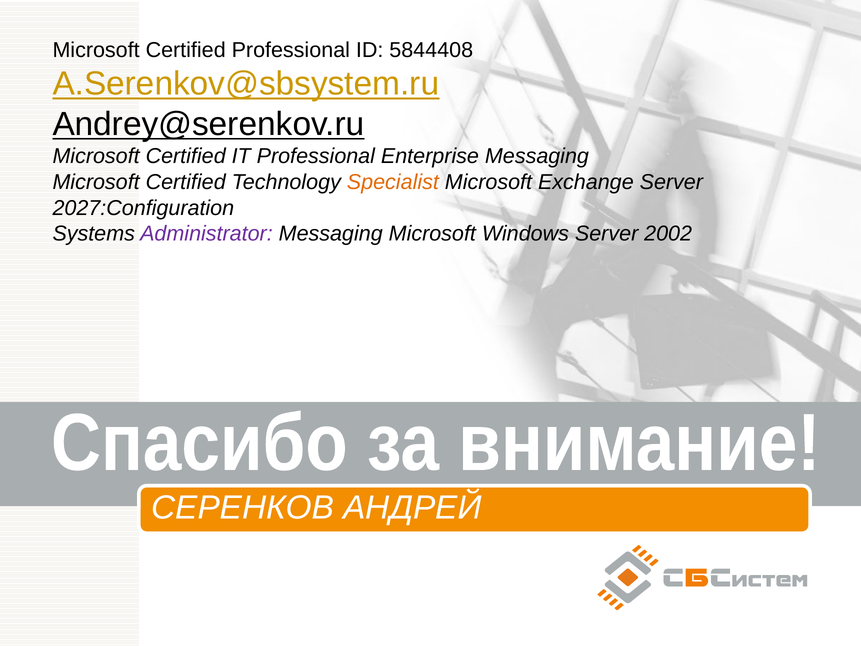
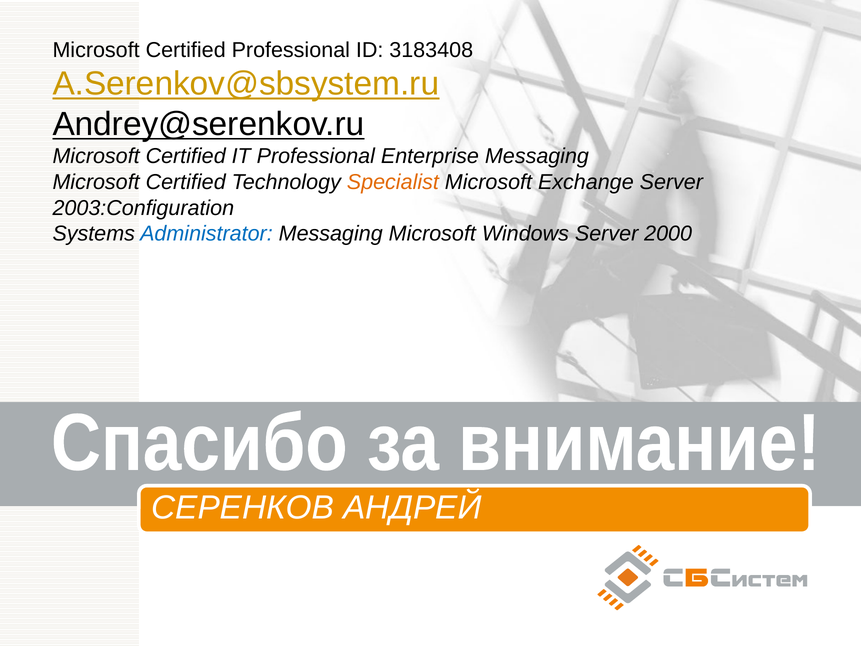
5844408: 5844408 -> 3183408
2027:Configuration: 2027:Configuration -> 2003:Configuration
Administrator colour: purple -> blue
2002: 2002 -> 2000
